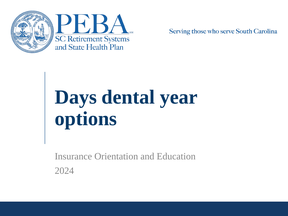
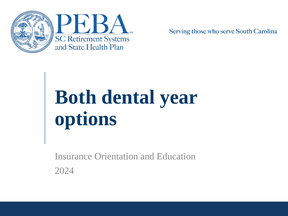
Days: Days -> Both
